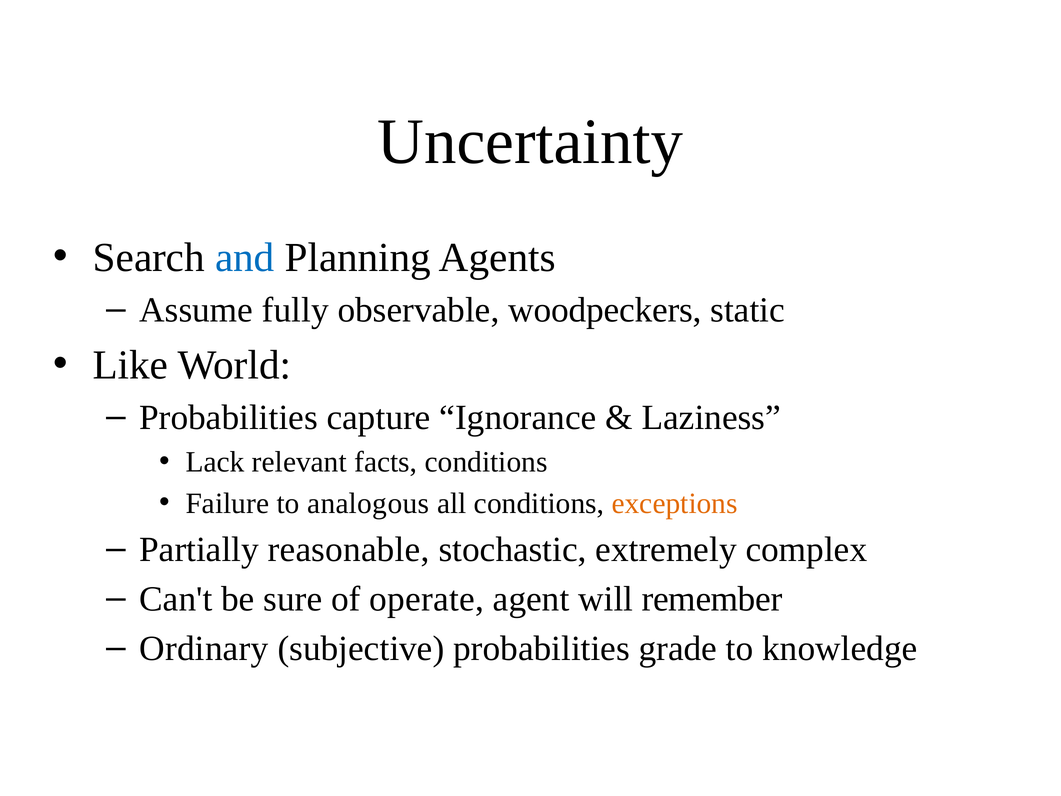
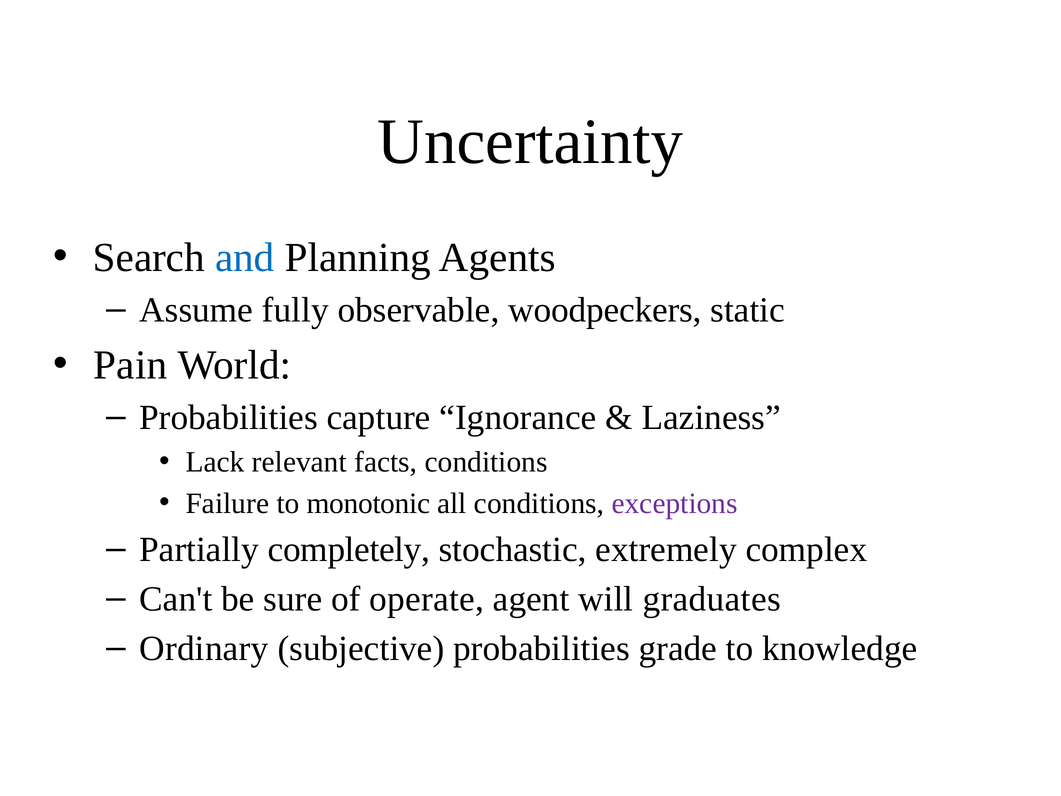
Like: Like -> Pain
analogous: analogous -> monotonic
exceptions colour: orange -> purple
reasonable: reasonable -> completely
remember: remember -> graduates
